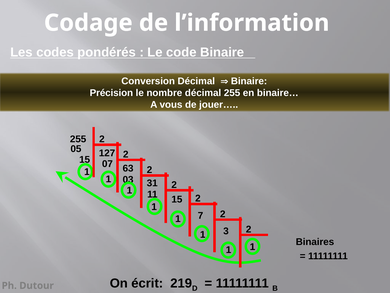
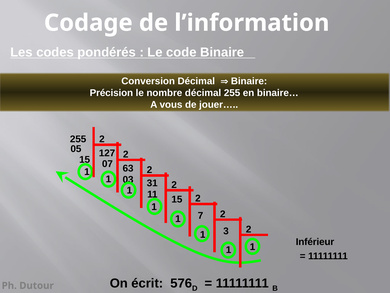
Binaires: Binaires -> Inférieur
219: 219 -> 576
